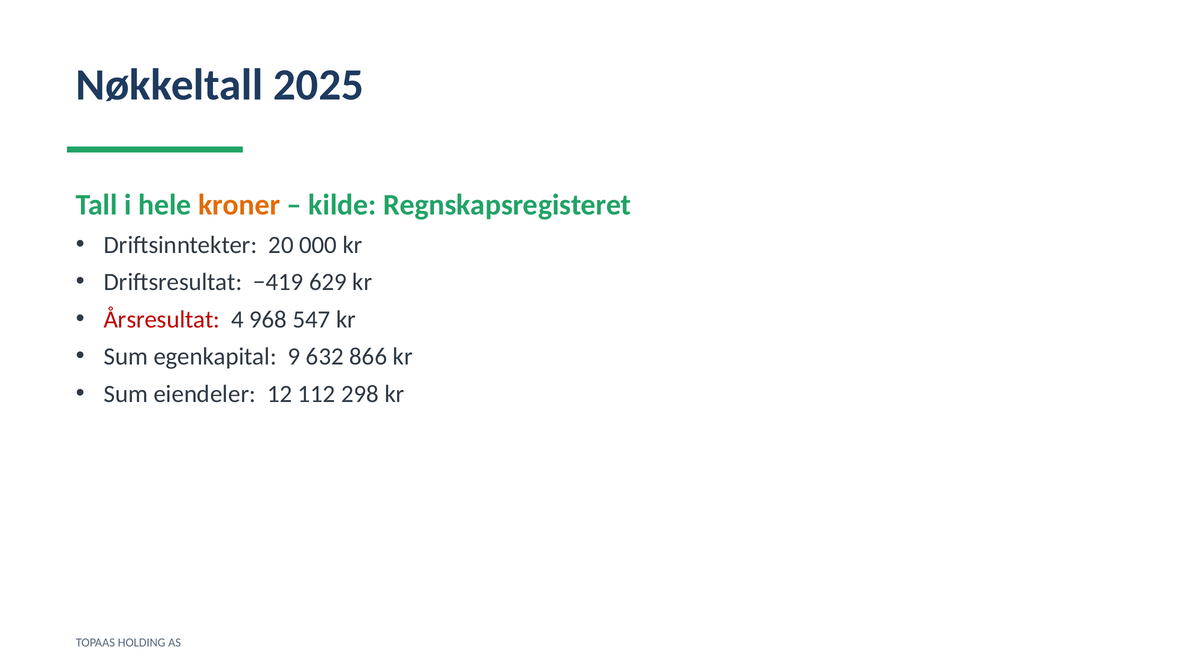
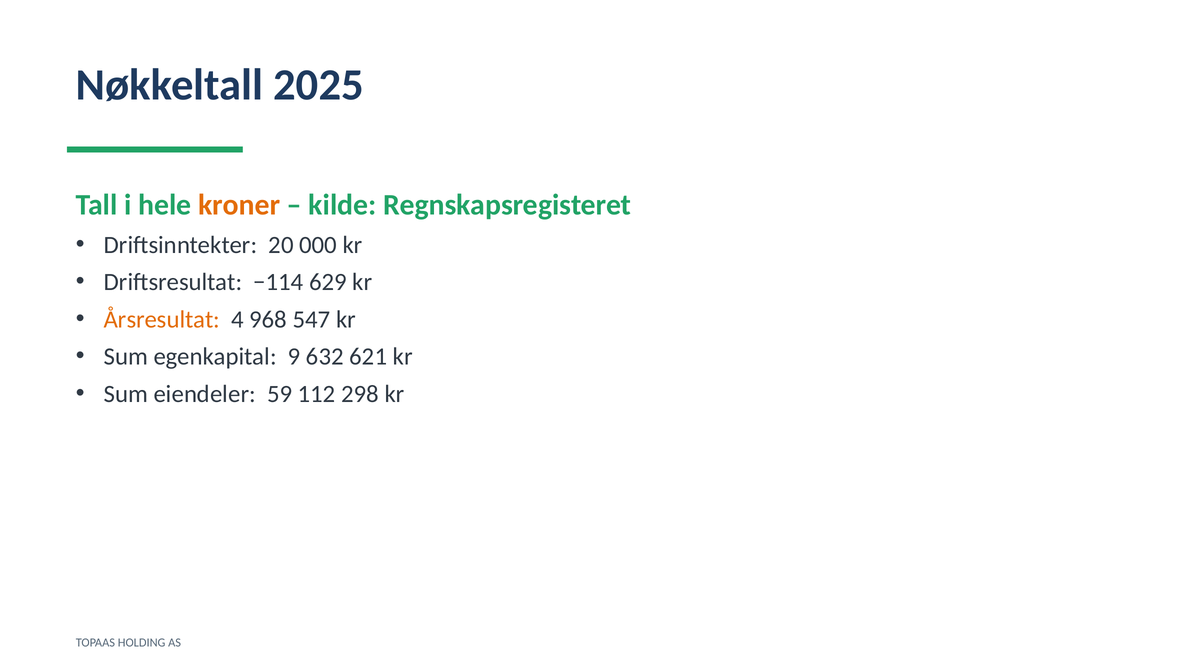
−419: −419 -> −114
Årsresultat colour: red -> orange
866: 866 -> 621
12: 12 -> 59
